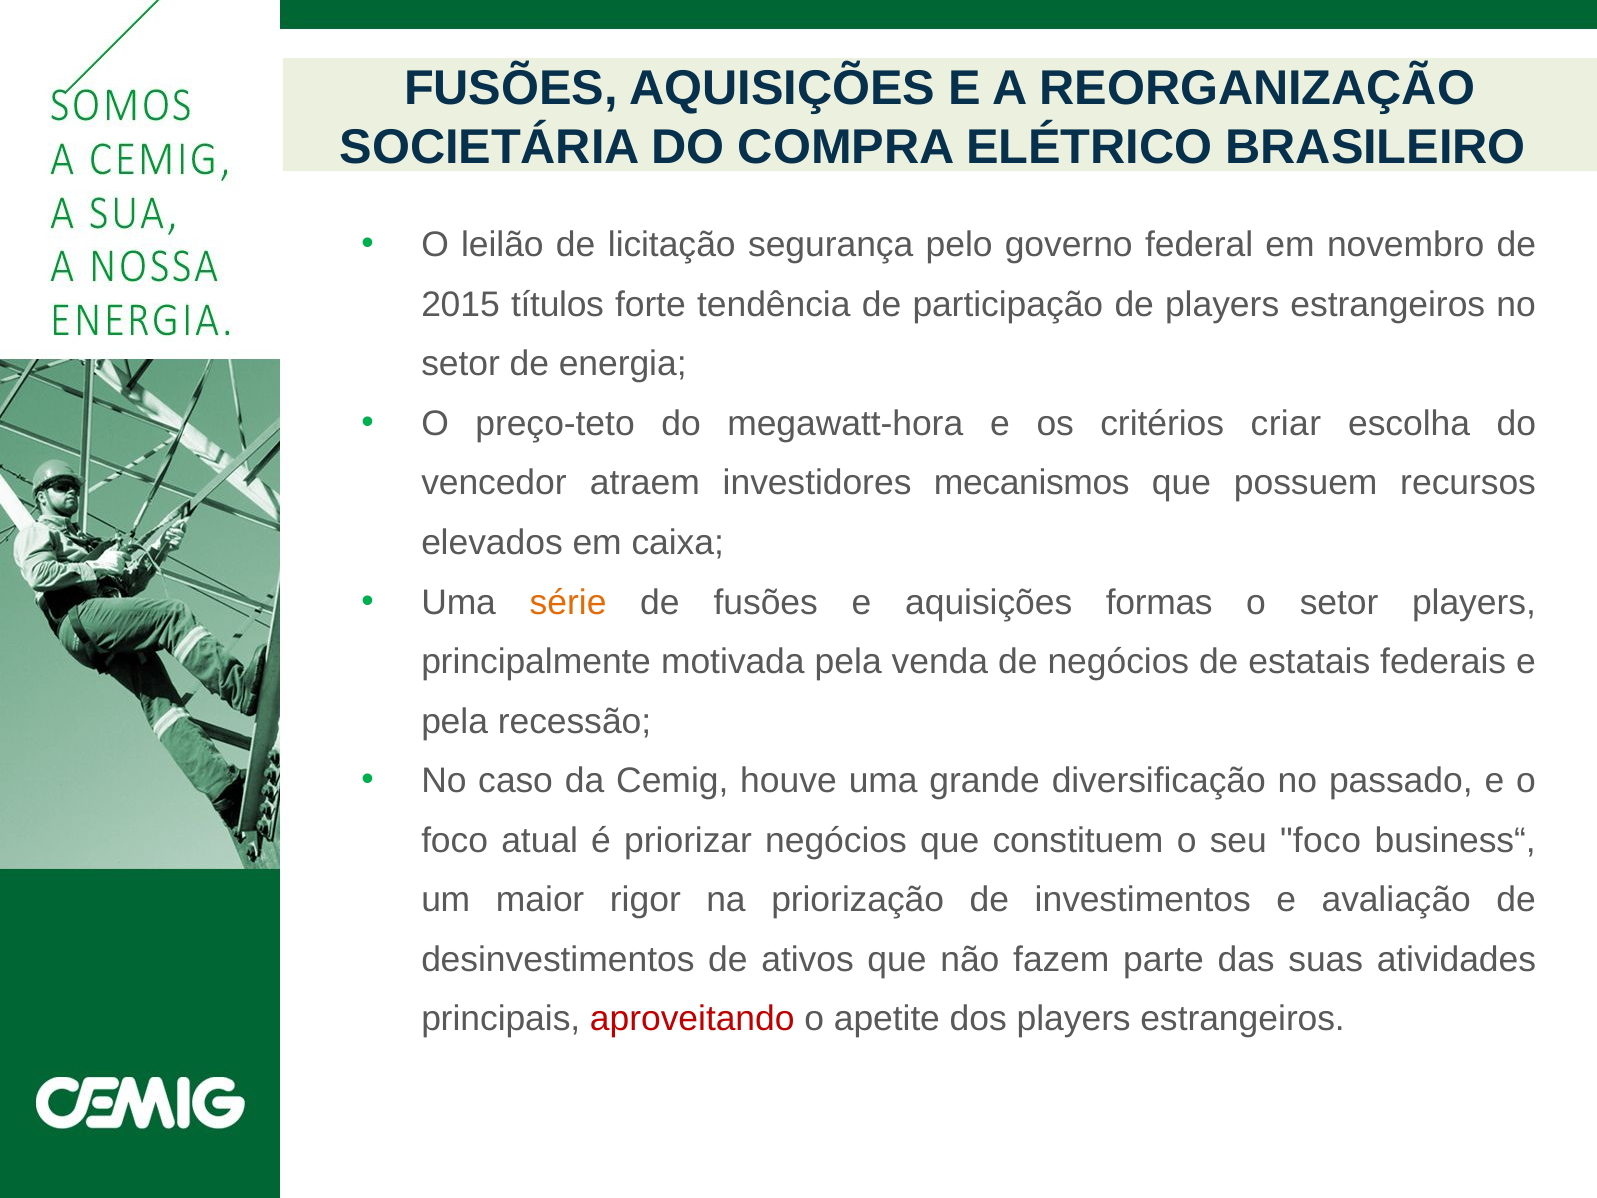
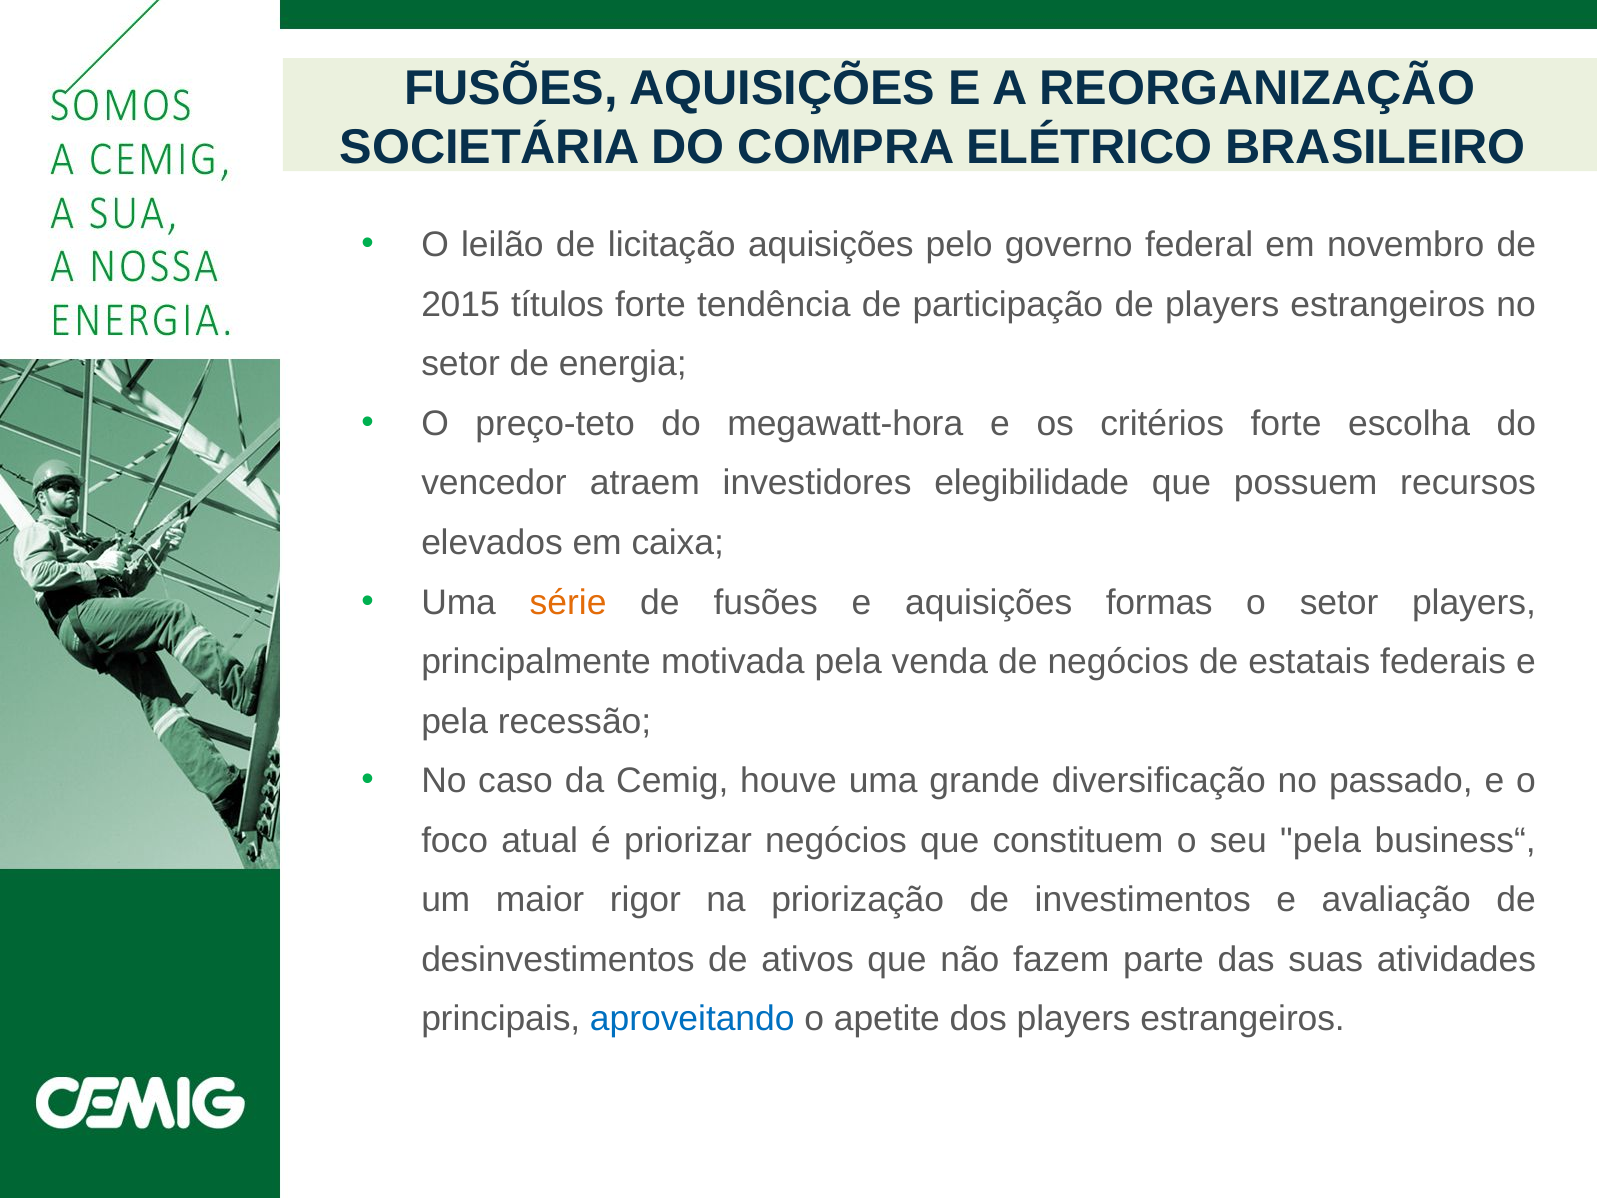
licitação segurança: segurança -> aquisições
critérios criar: criar -> forte
mecanismos: mecanismos -> elegibilidade
seu foco: foco -> pela
aproveitando colour: red -> blue
